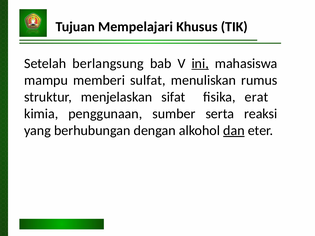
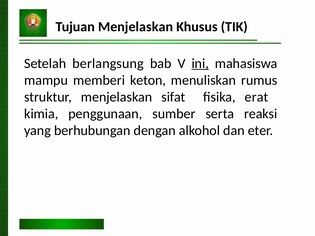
Tujuan Mempelajari: Mempelajari -> Menjelaskan
sulfat: sulfat -> keton
dan underline: present -> none
